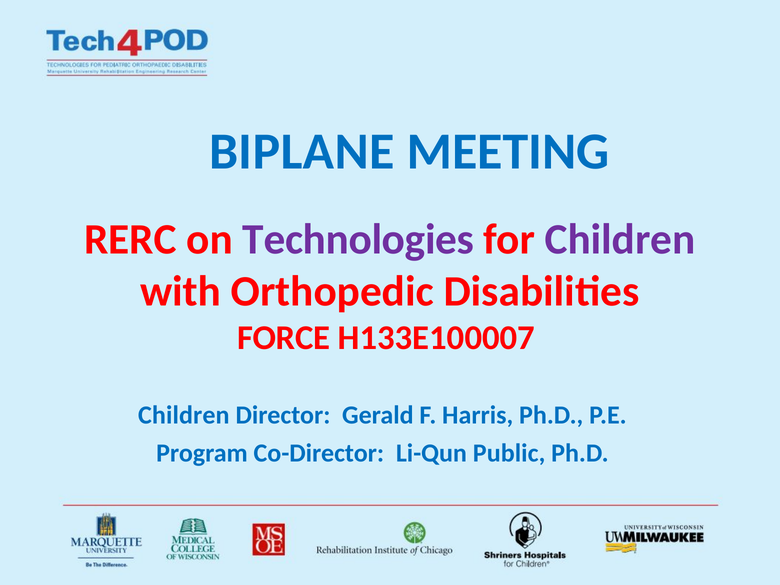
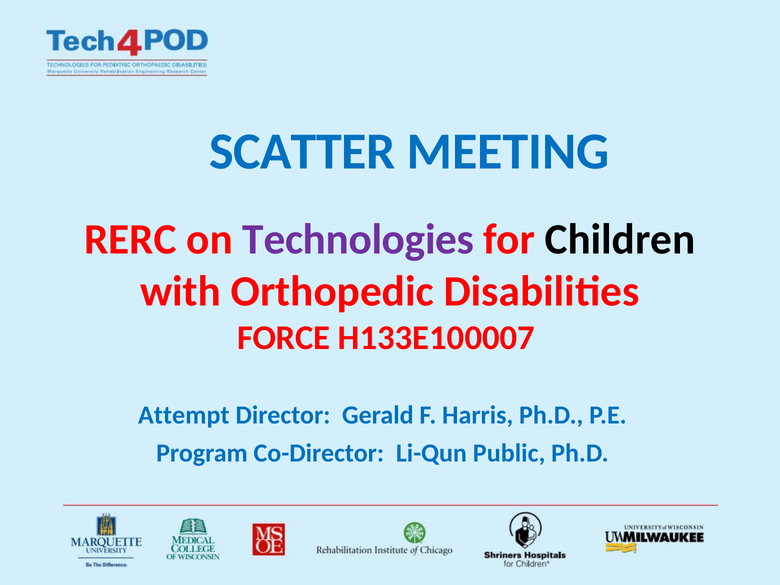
BIPLANE: BIPLANE -> SCATTER
Children at (620, 239) colour: purple -> black
Children at (184, 415): Children -> Attempt
